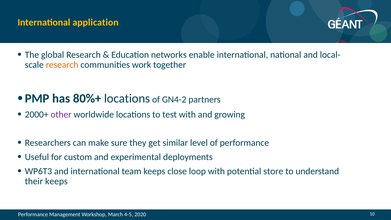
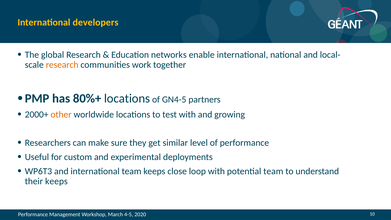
application: application -> developers
GN4-2: GN4-2 -> GN4-5
other colour: purple -> orange
potential store: store -> team
